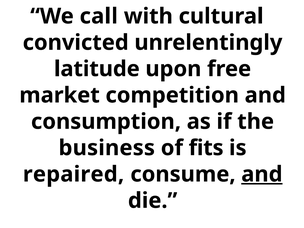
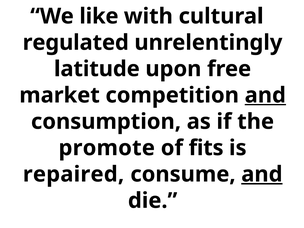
call: call -> like
convicted: convicted -> regulated
and at (265, 95) underline: none -> present
business: business -> promote
